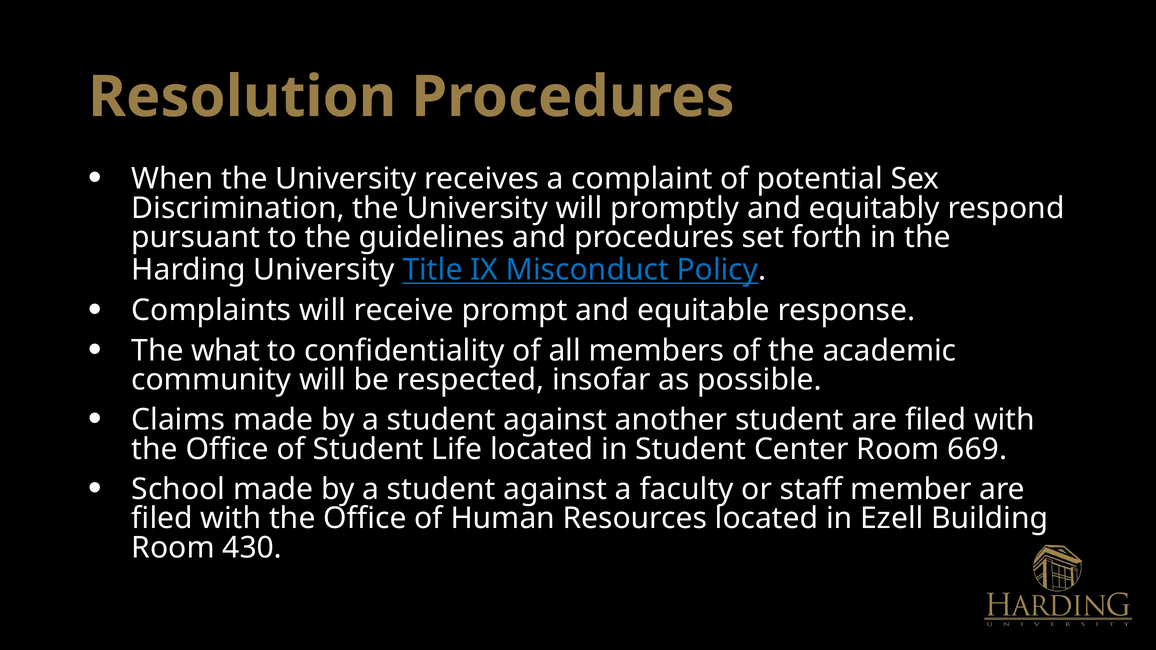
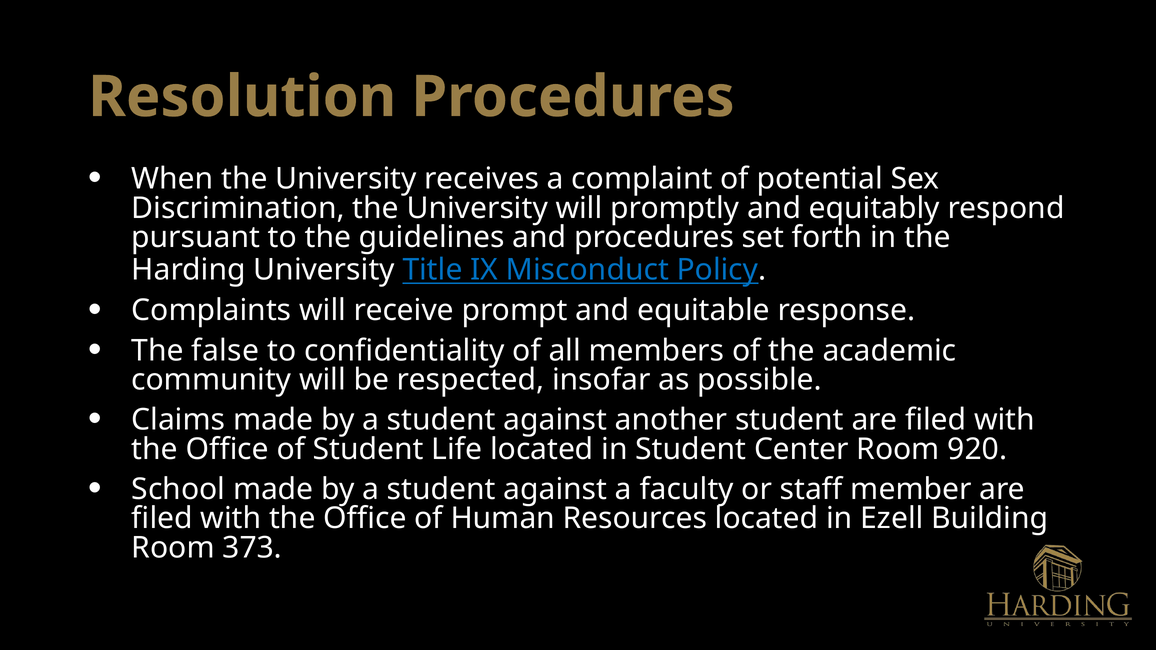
what: what -> false
669: 669 -> 920
430: 430 -> 373
